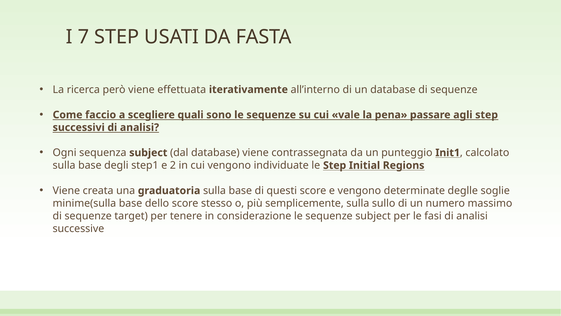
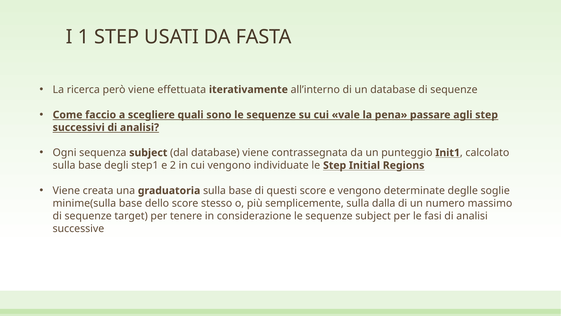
7: 7 -> 1
sullo: sullo -> dalla
